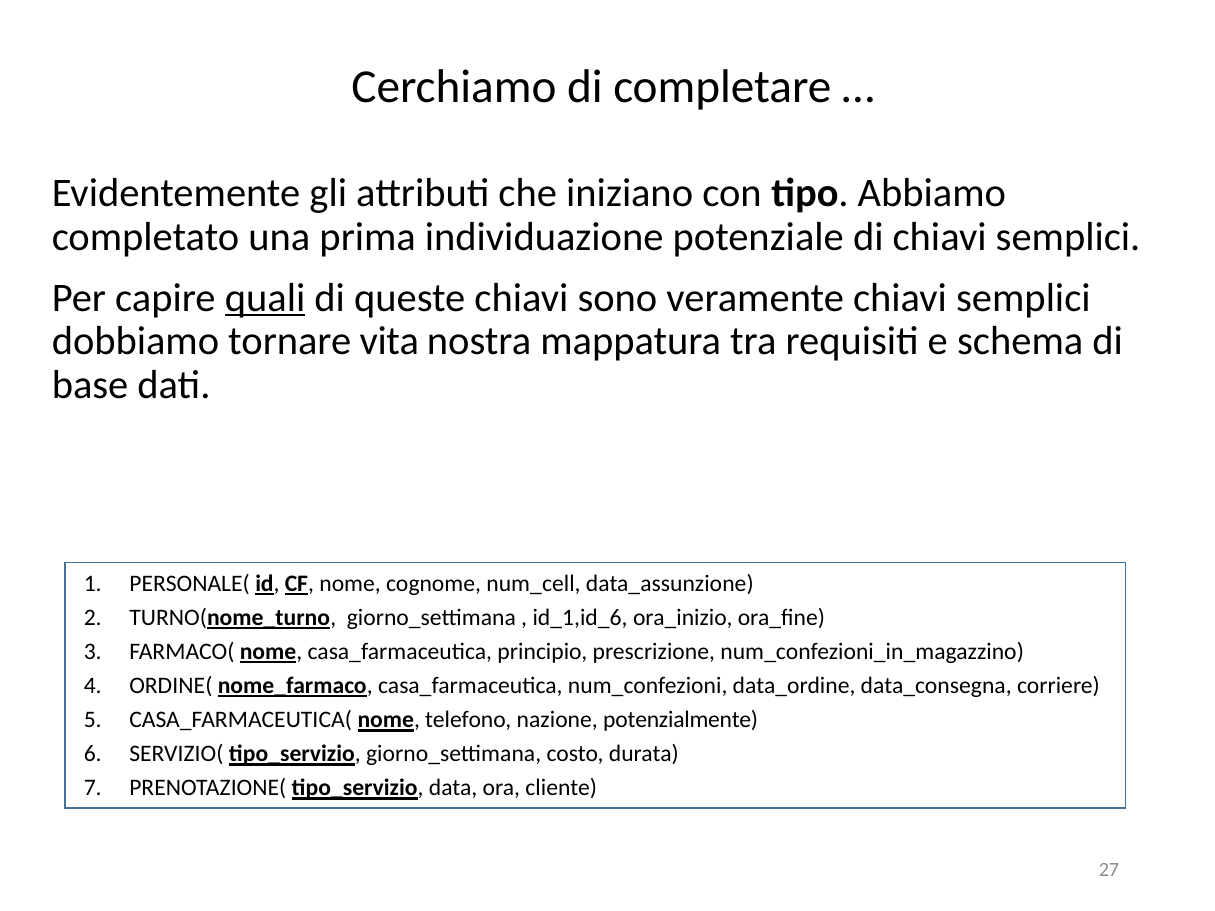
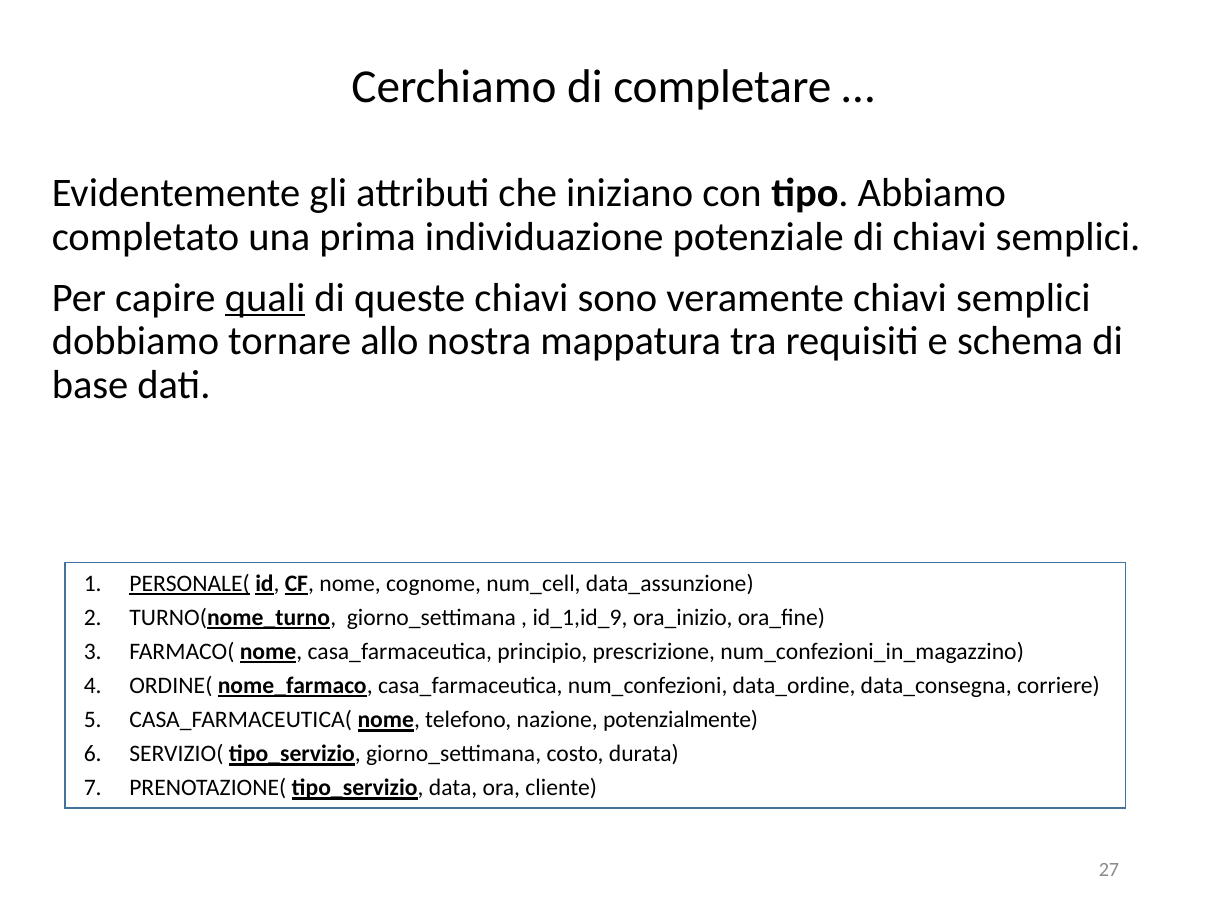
vita: vita -> allo
PERSONALE( underline: none -> present
id_1,id_6: id_1,id_6 -> id_1,id_9
